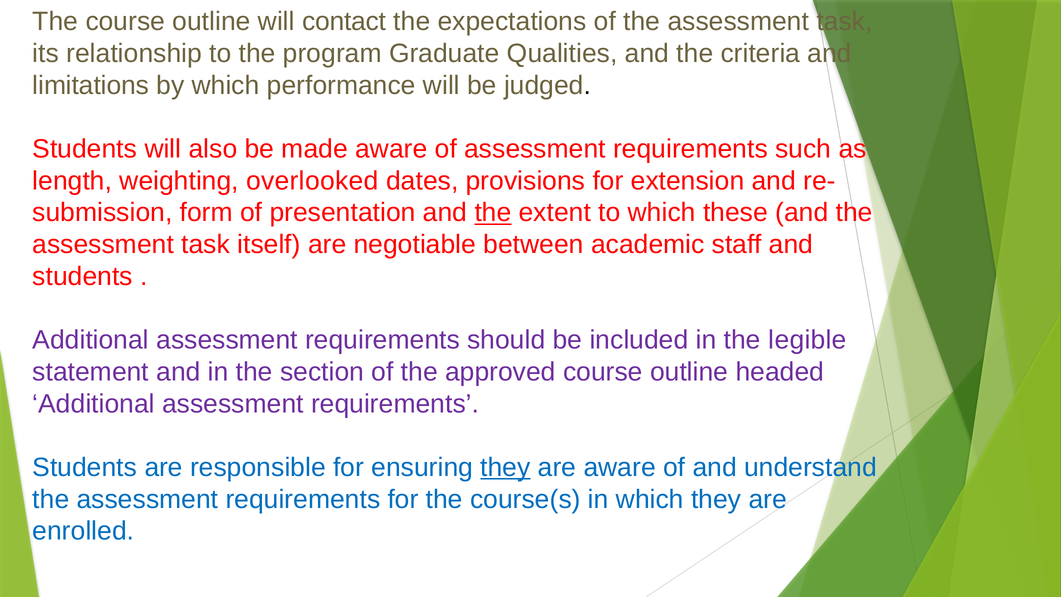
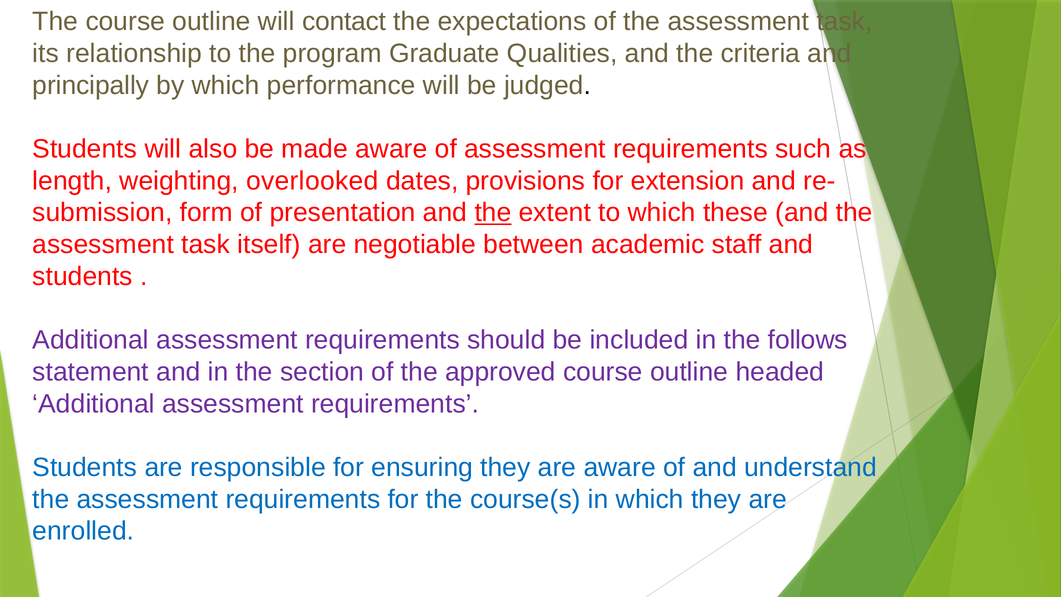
limitations: limitations -> principally
legible: legible -> follows
they at (505, 467) underline: present -> none
